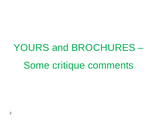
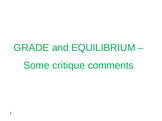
YOURS: YOURS -> GRADE
BROCHURES: BROCHURES -> EQUILIBRIUM
